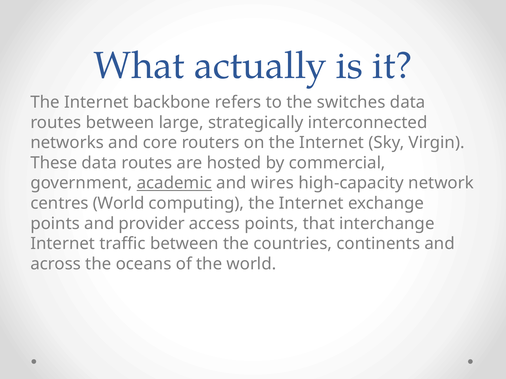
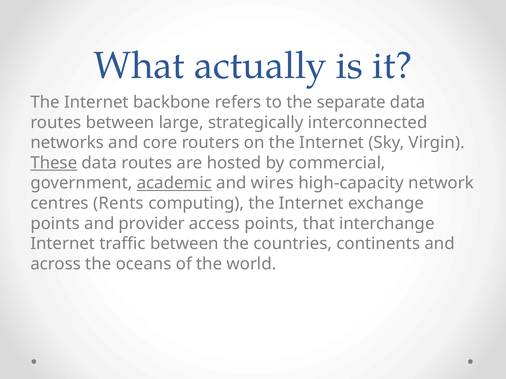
switches: switches -> separate
These underline: none -> present
centres World: World -> Rents
